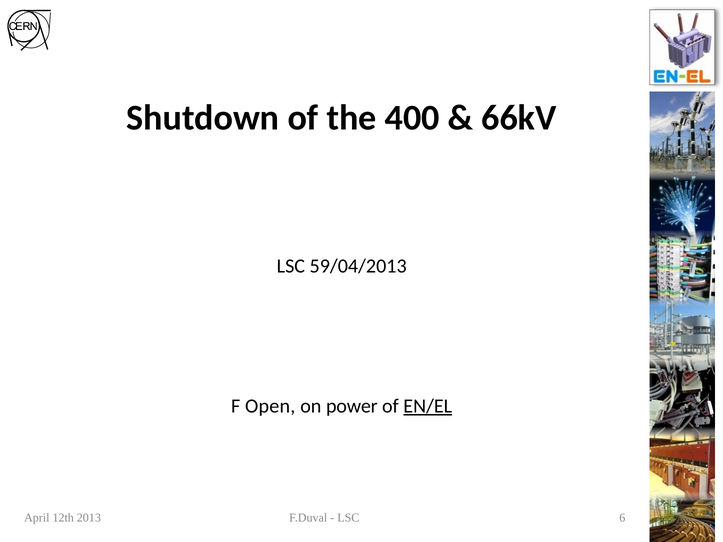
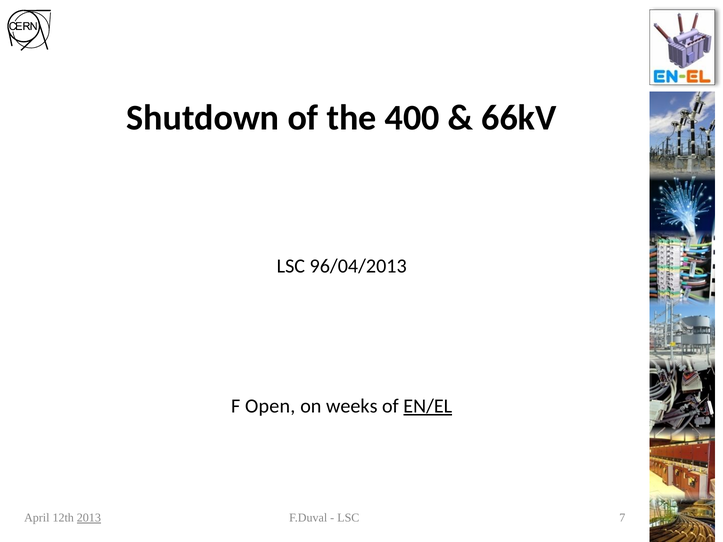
59/04/2013: 59/04/2013 -> 96/04/2013
power: power -> weeks
2013 underline: none -> present
6: 6 -> 7
